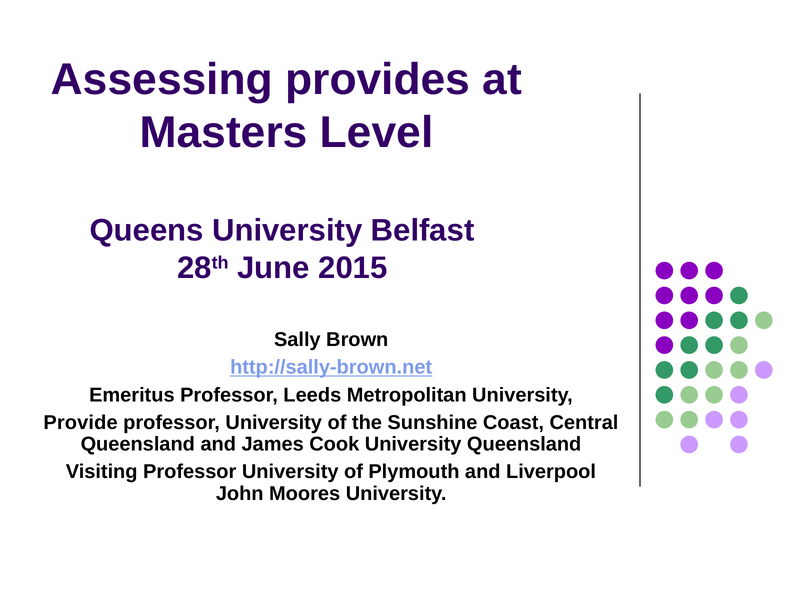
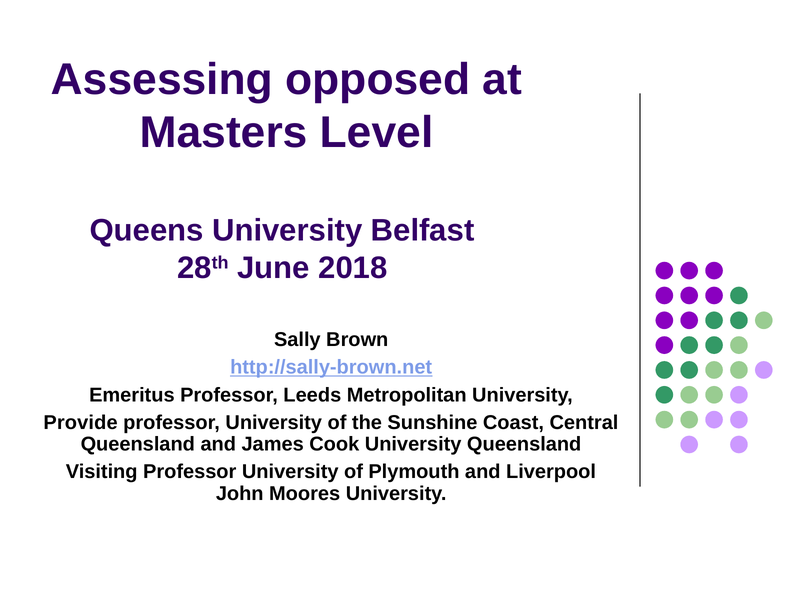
provides: provides -> opposed
2015: 2015 -> 2018
